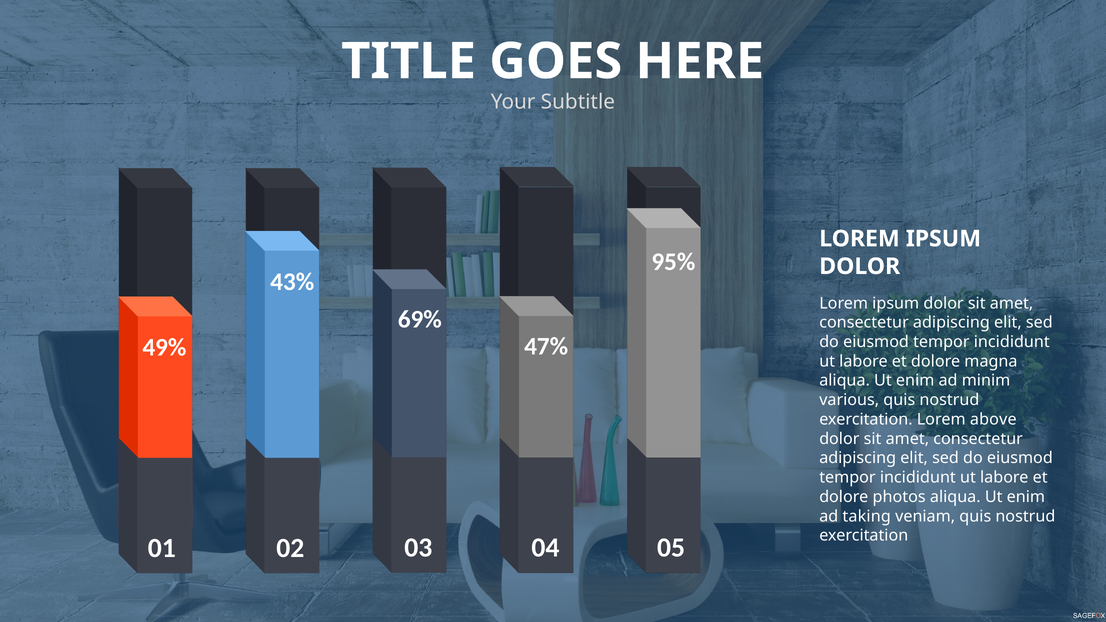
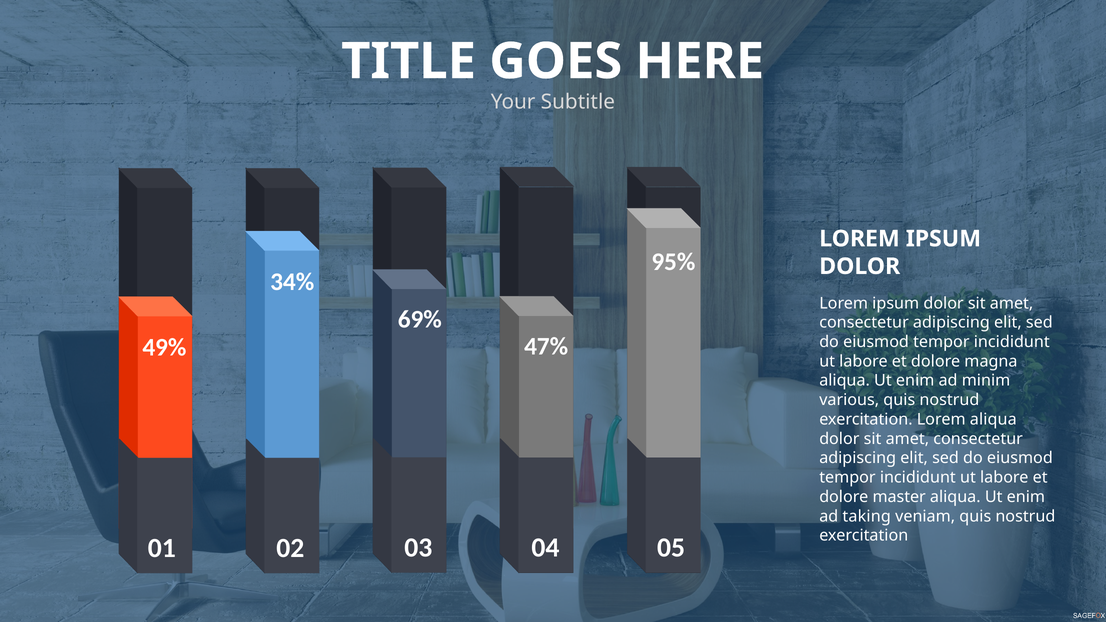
43%: 43% -> 34%
Lorem above: above -> aliqua
photos: photos -> master
